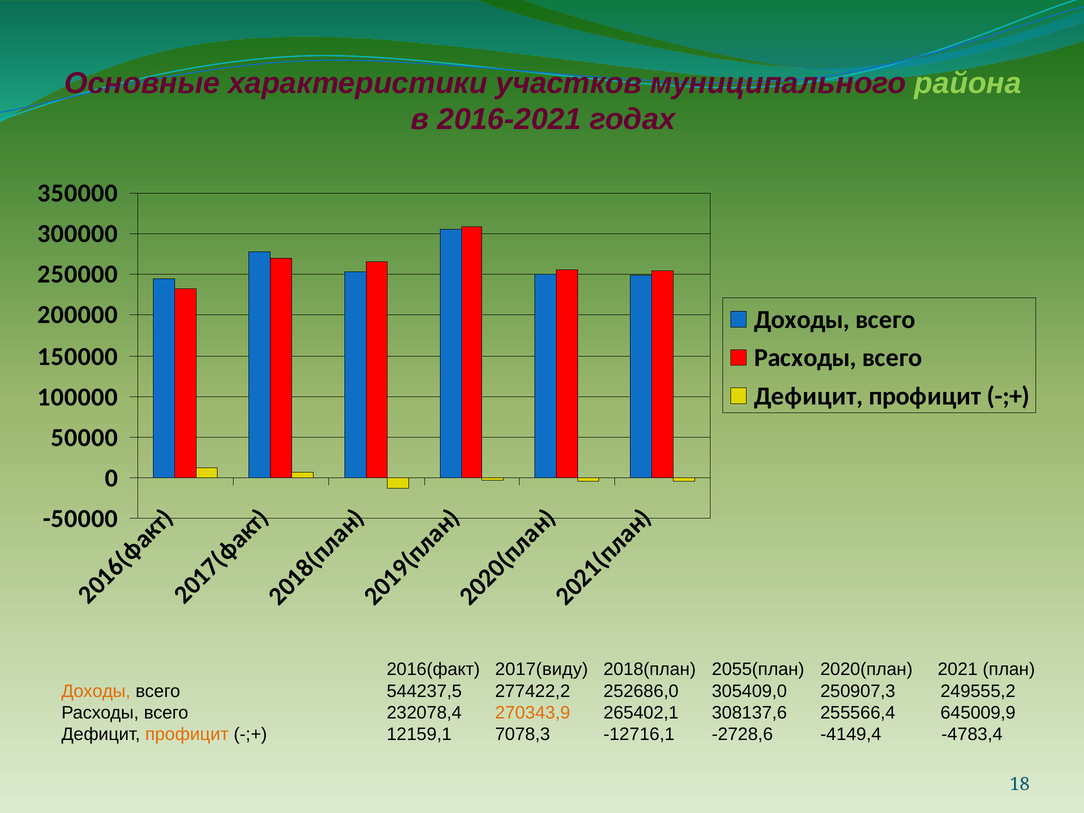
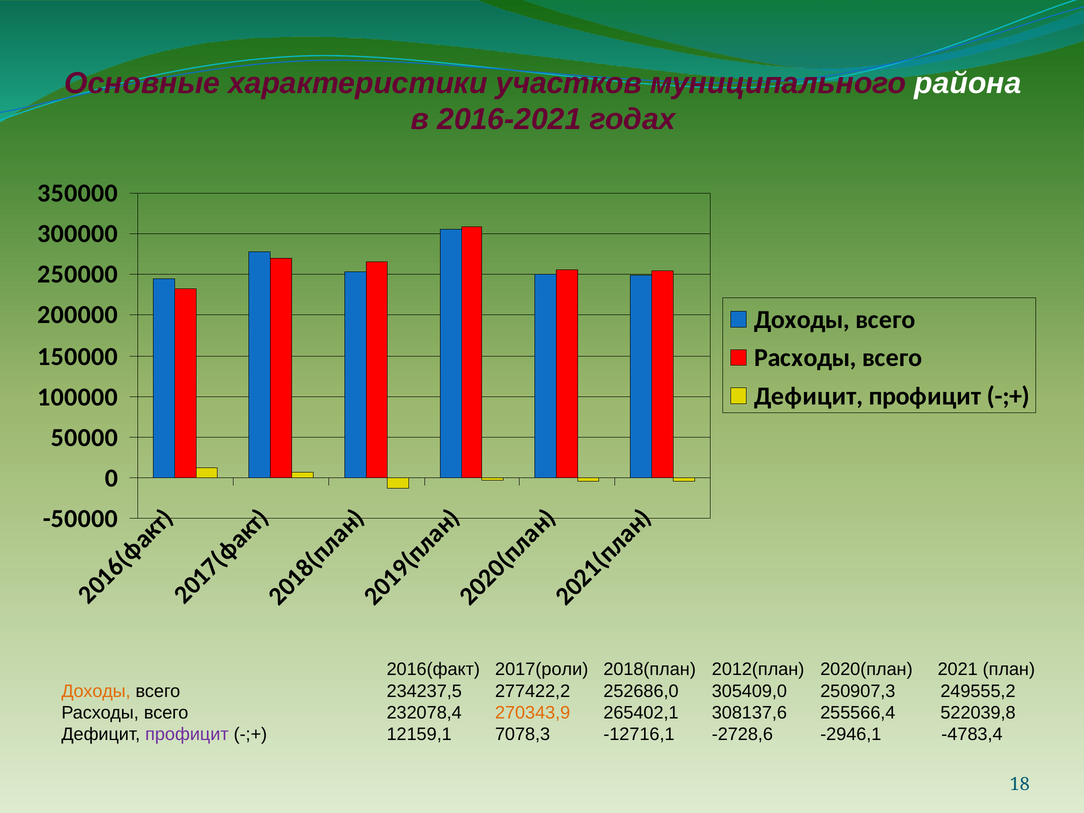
района colour: light green -> white
2017(виду: 2017(виду -> 2017(роли
2055(план: 2055(план -> 2012(план
544237,5: 544237,5 -> 234237,5
645009,9: 645009,9 -> 522039,8
профицит at (187, 735) colour: orange -> purple
-4149,4: -4149,4 -> -2946,1
